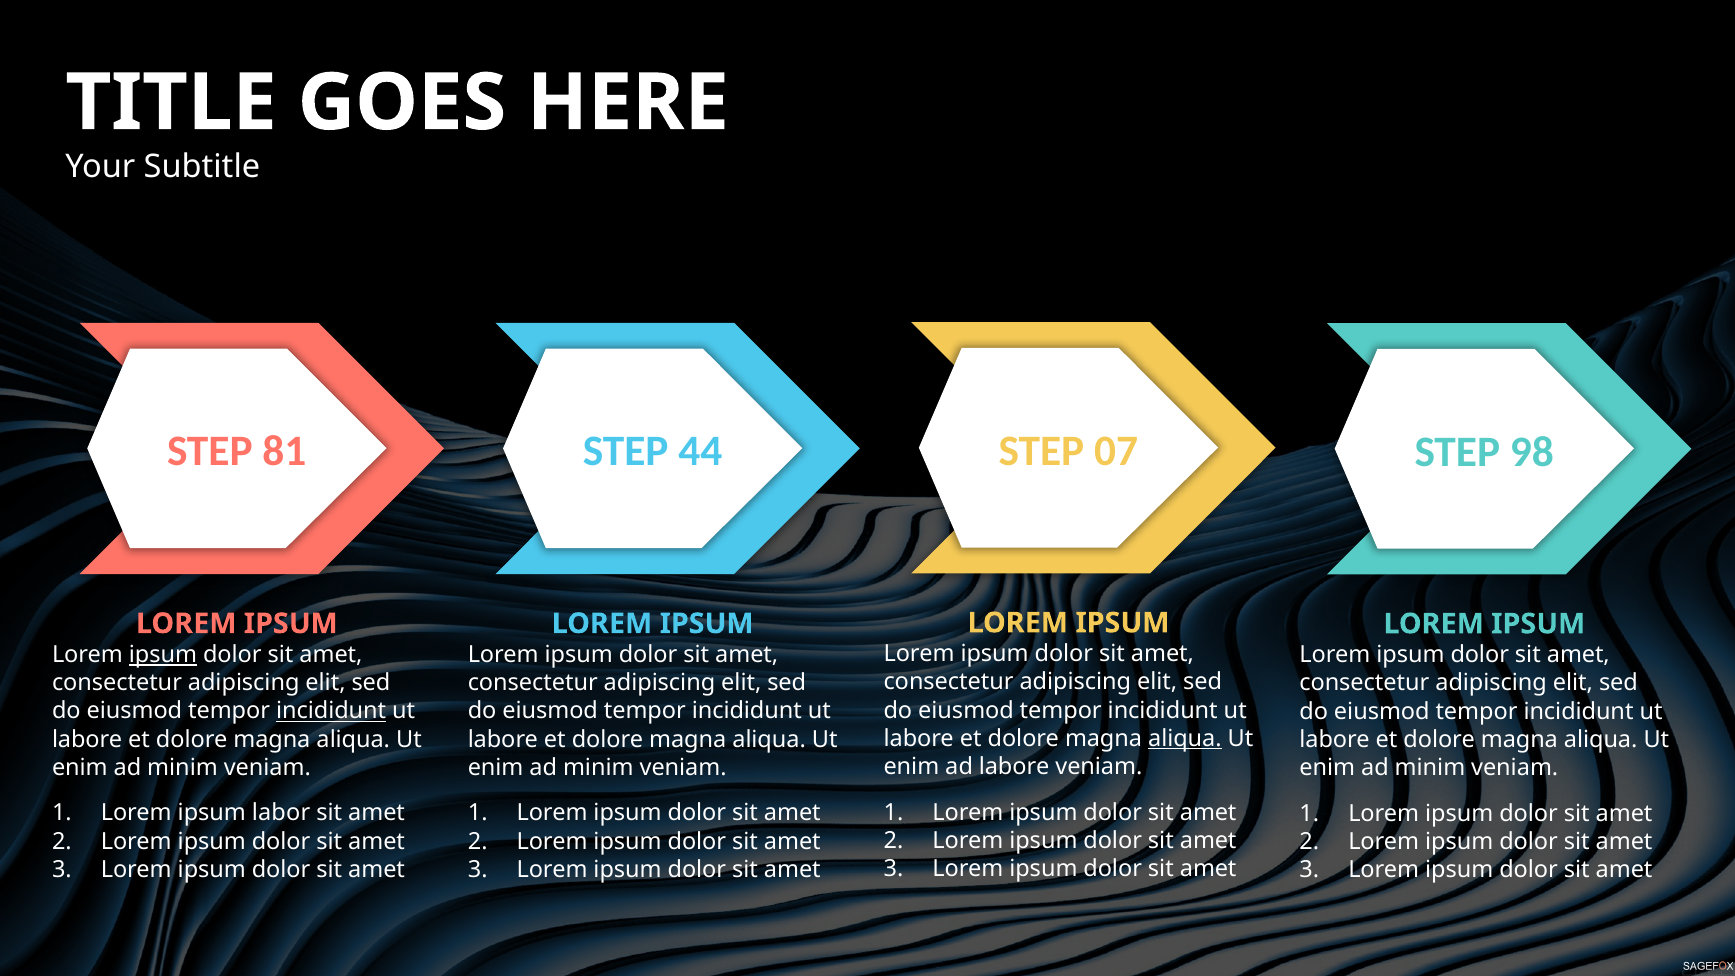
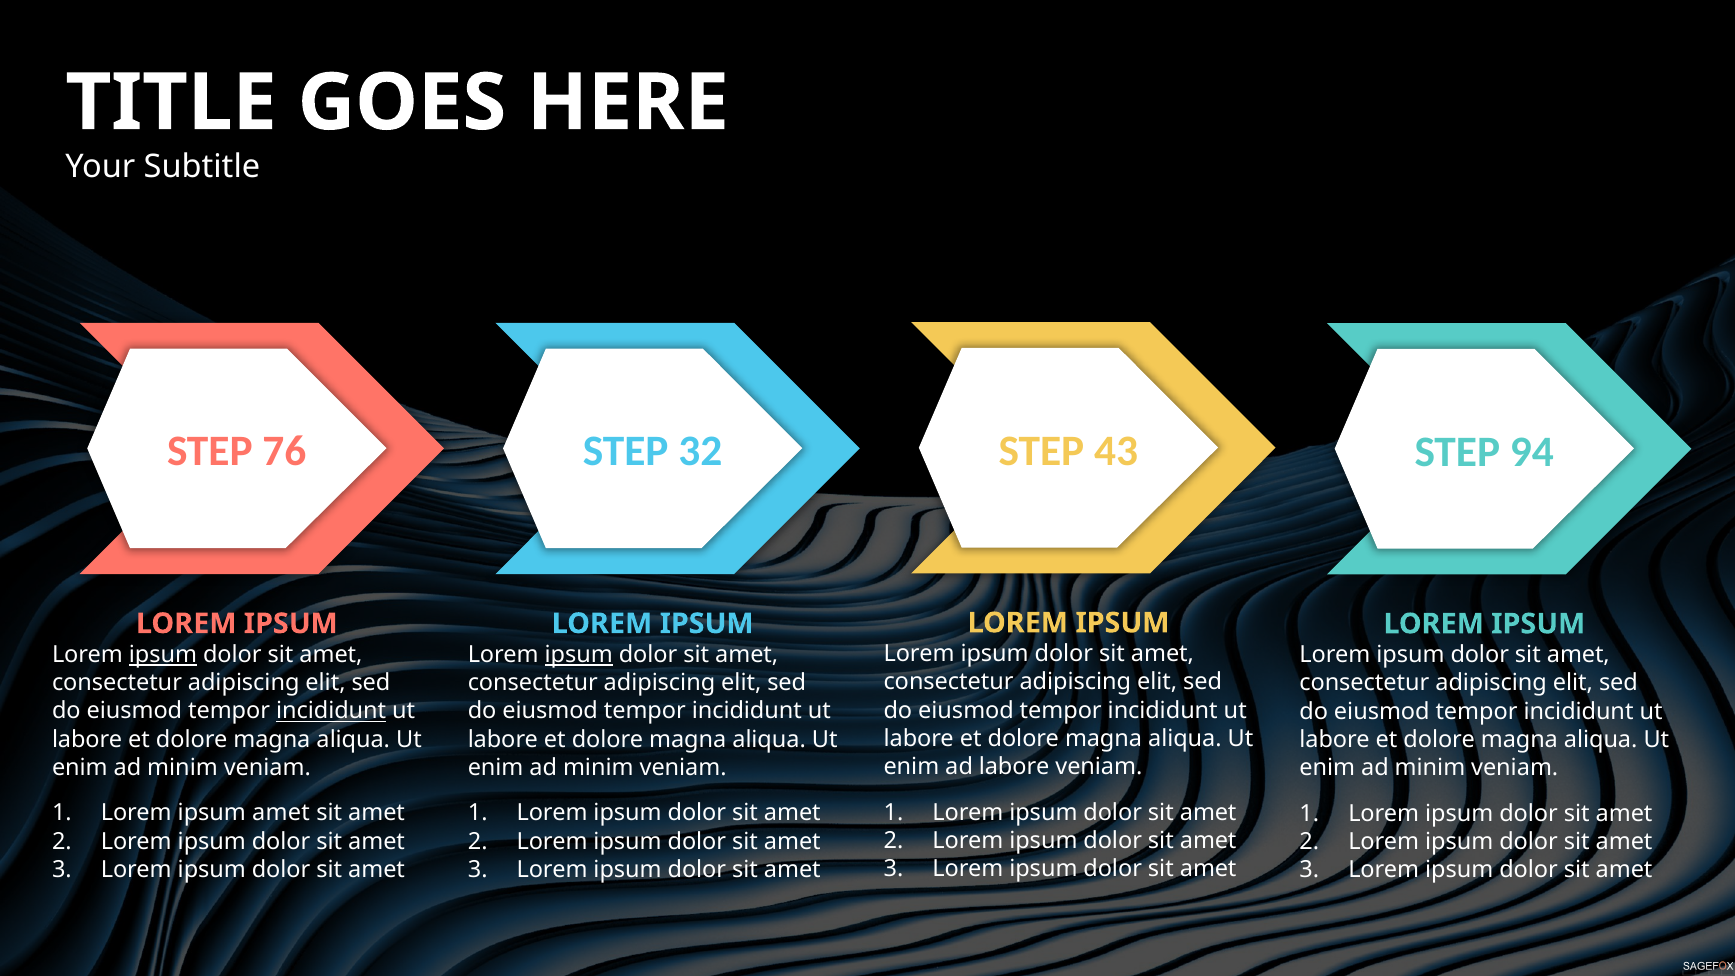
07: 07 -> 43
81: 81 -> 76
44: 44 -> 32
98: 98 -> 94
ipsum at (579, 655) underline: none -> present
aliqua at (1185, 739) underline: present -> none
ipsum labor: labor -> amet
